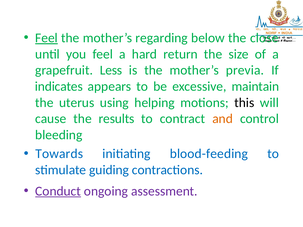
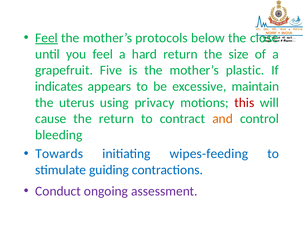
regarding: regarding -> protocols
Less: Less -> Five
previa: previa -> plastic
helping: helping -> privacy
this colour: black -> red
the results: results -> return
blood-feeding: blood-feeding -> wipes-feeding
Conduct underline: present -> none
